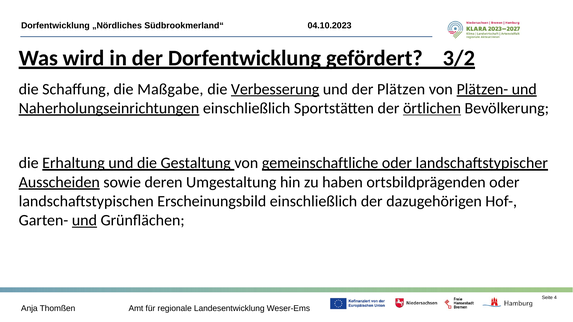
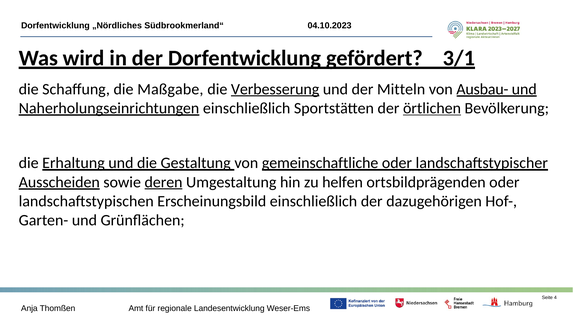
3/2: 3/2 -> 3/1
Plätzen: Plätzen -> Mitteln
Plätzen-: Plätzen- -> Ausbau-
deren underline: none -> present
haben: haben -> helfen
und at (84, 221) underline: present -> none
